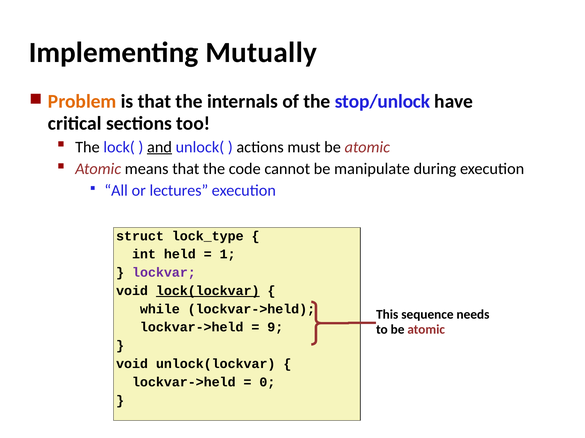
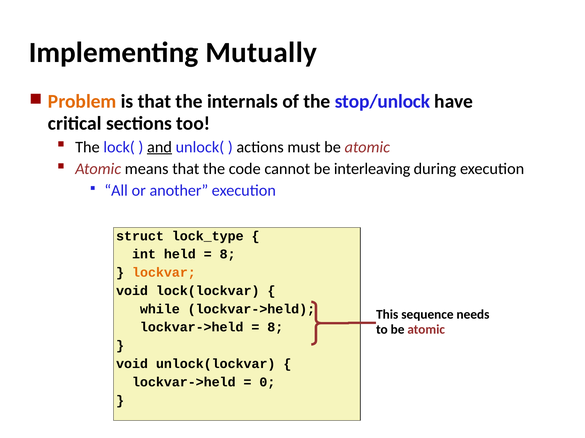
manipulate: manipulate -> interleaving
lectures: lectures -> another
1 at (228, 255): 1 -> 8
lockvar colour: purple -> orange
lock(lockvar underline: present -> none
9 at (275, 328): 9 -> 8
